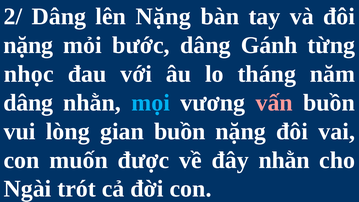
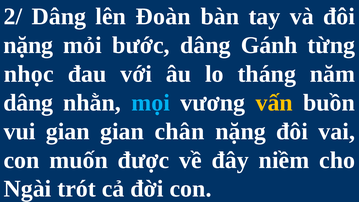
lên Nặng: Nặng -> Đoàn
vấn colour: pink -> yellow
vui lòng: lòng -> gian
gian buồn: buồn -> chân
đây nhằn: nhằn -> niềm
